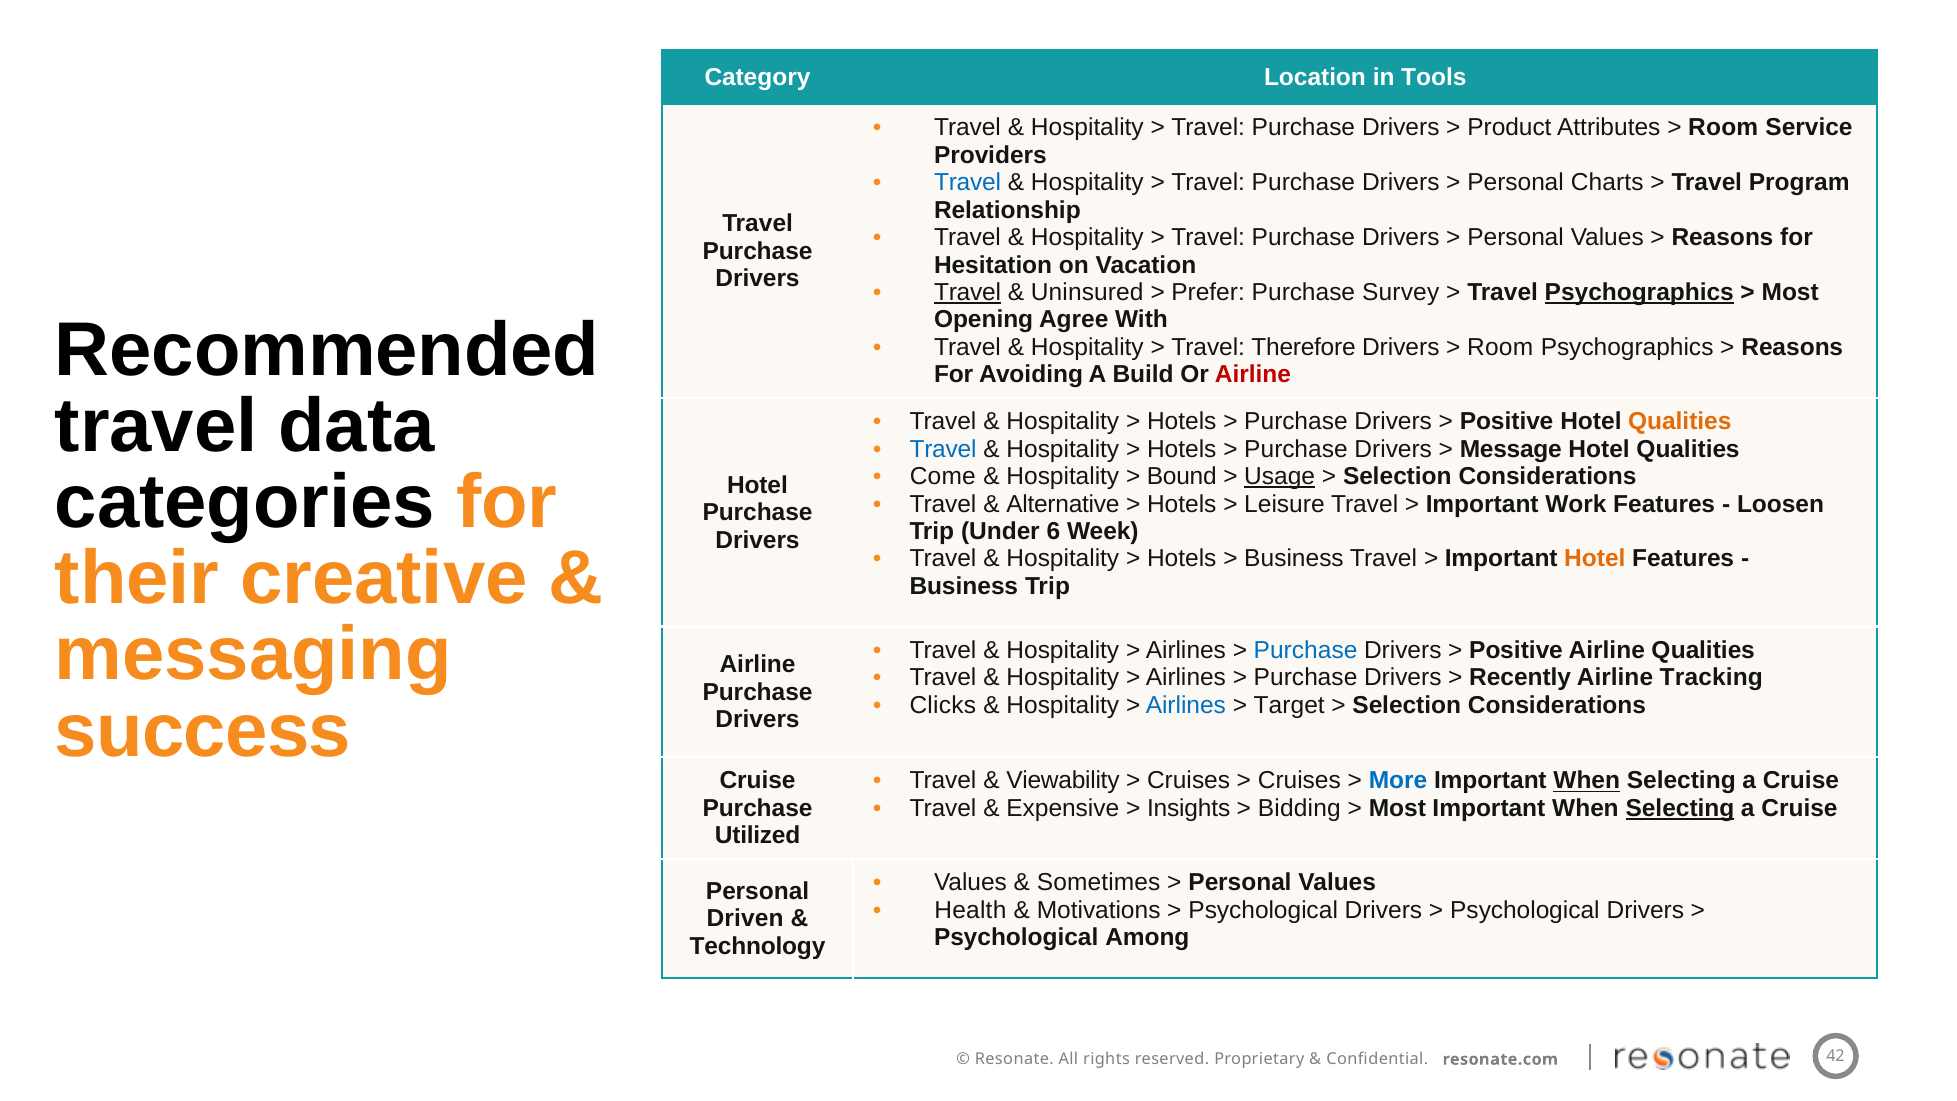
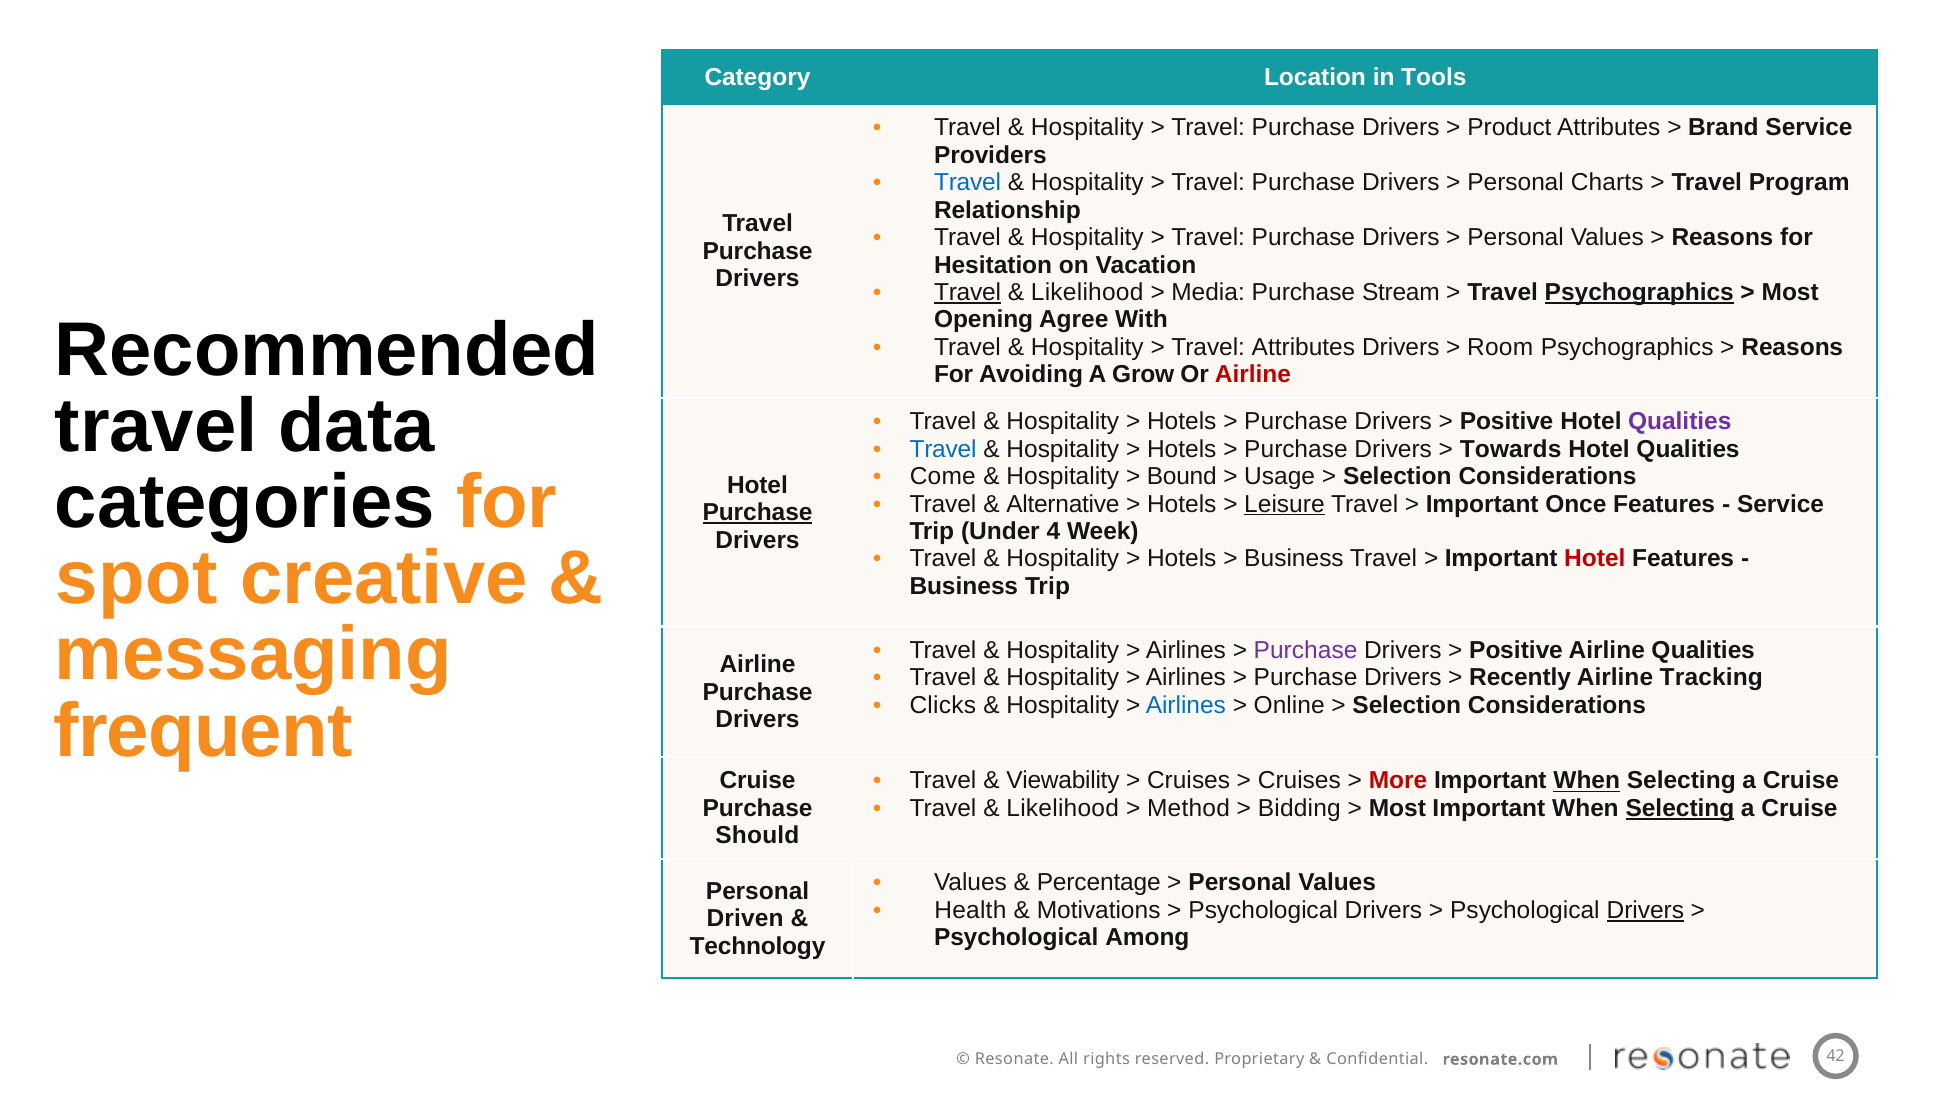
Room at (1723, 128): Room -> Brand
Uninsured at (1087, 292): Uninsured -> Likelihood
Prefer: Prefer -> Media
Survey: Survey -> Stream
Travel Therefore: Therefore -> Attributes
Build: Build -> Grow
Qualities at (1680, 422) colour: orange -> purple
Message: Message -> Towards
Usage underline: present -> none
Leisure underline: none -> present
Work: Work -> Once
Loosen at (1781, 504): Loosen -> Service
Purchase at (757, 513) underline: none -> present
6: 6 -> 4
their: their -> spot
Hotel at (1595, 559) colour: orange -> red
Purchase at (1306, 650) colour: blue -> purple
Target: Target -> Online
success: success -> frequent
More colour: blue -> red
Expensive at (1063, 808): Expensive -> Likelihood
Insights: Insights -> Method
Utilized: Utilized -> Should
Sometimes: Sometimes -> Percentage
Drivers at (1645, 910) underline: none -> present
